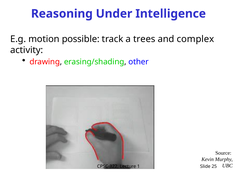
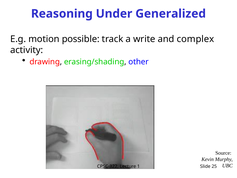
Intelligence: Intelligence -> Generalized
trees: trees -> write
